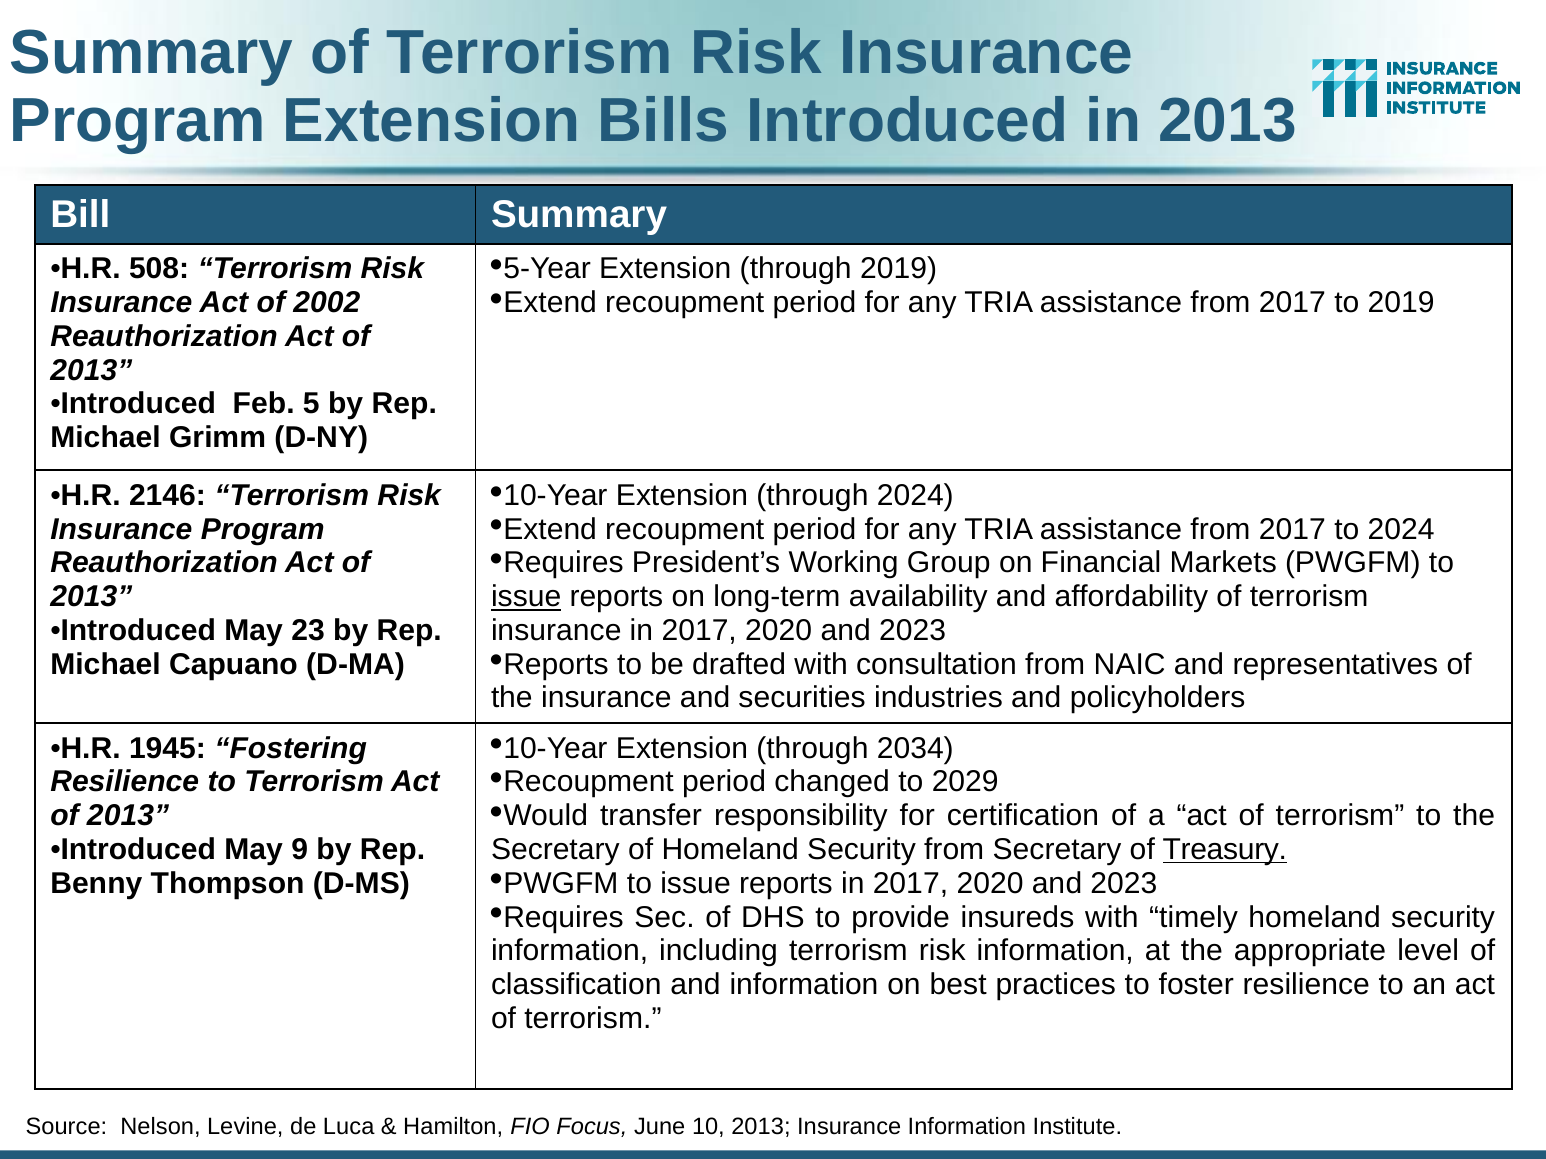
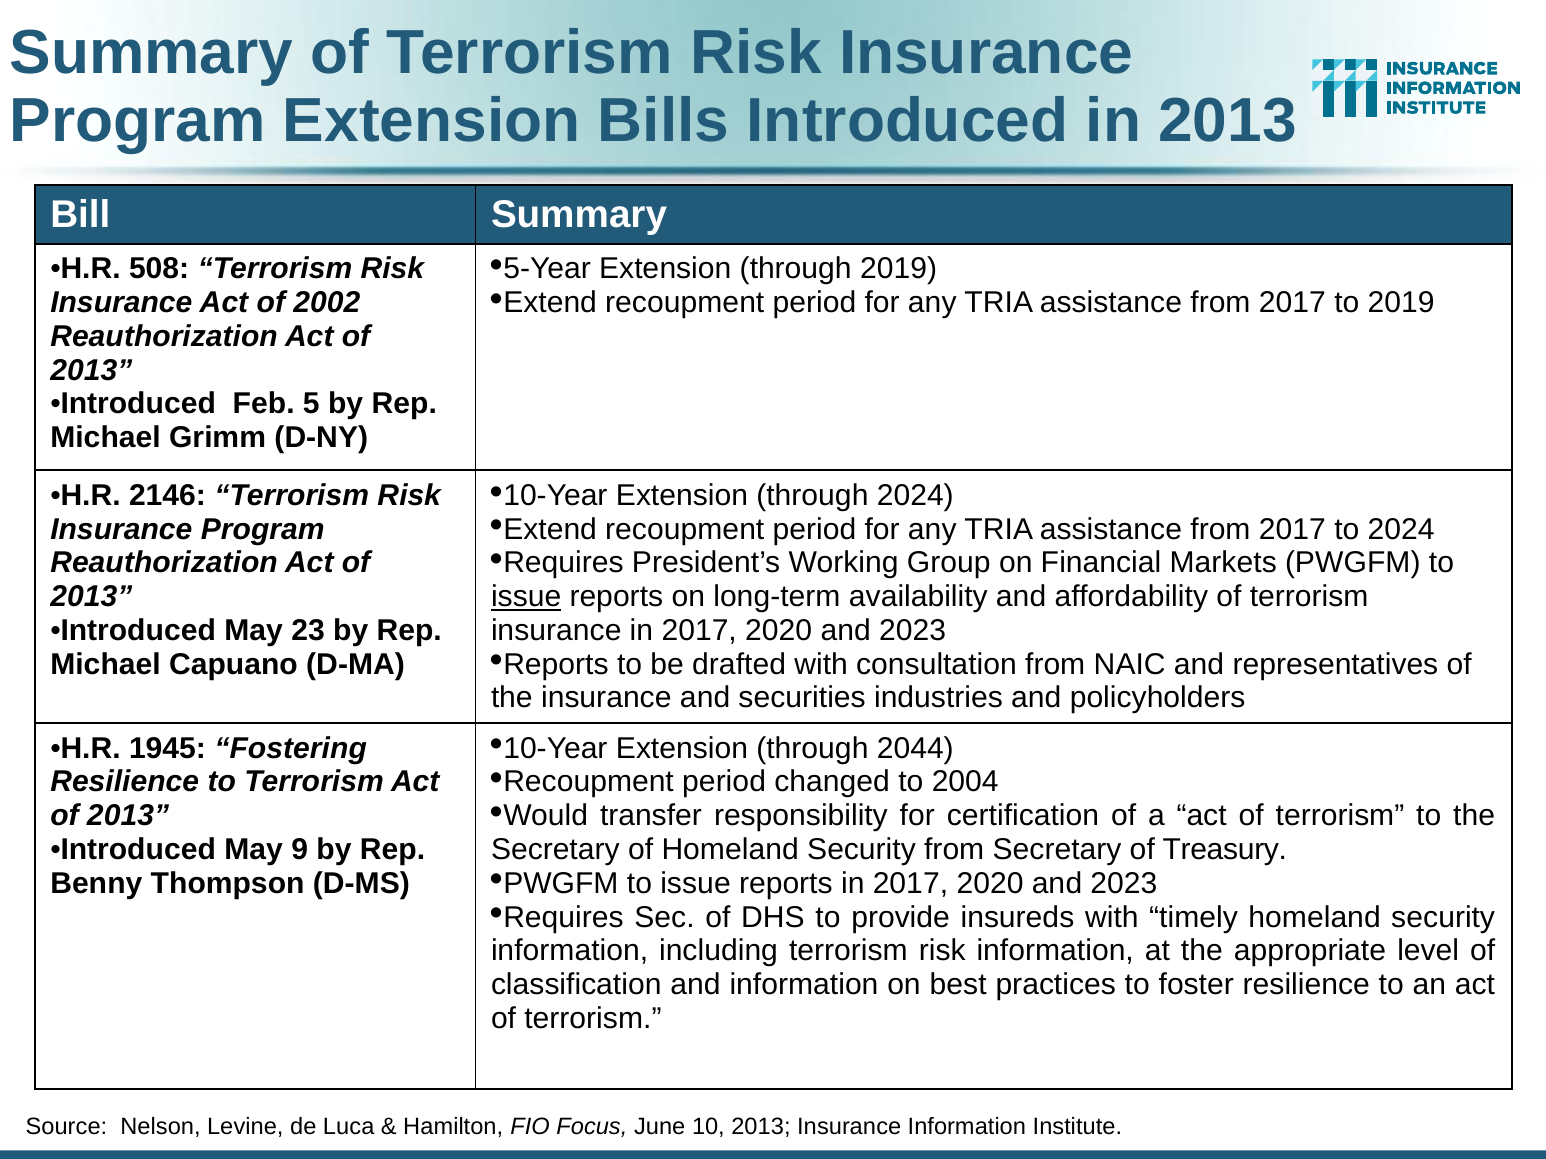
2034: 2034 -> 2044
2029: 2029 -> 2004
Treasury underline: present -> none
